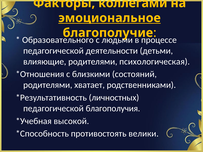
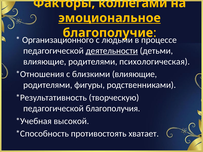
Образовательного: Образовательного -> Организационного
деятельности underline: none -> present
близкими состояний: состояний -> влияющие
хватает: хватает -> фигуры
личностных: личностных -> творческую
велики: велики -> хватает
